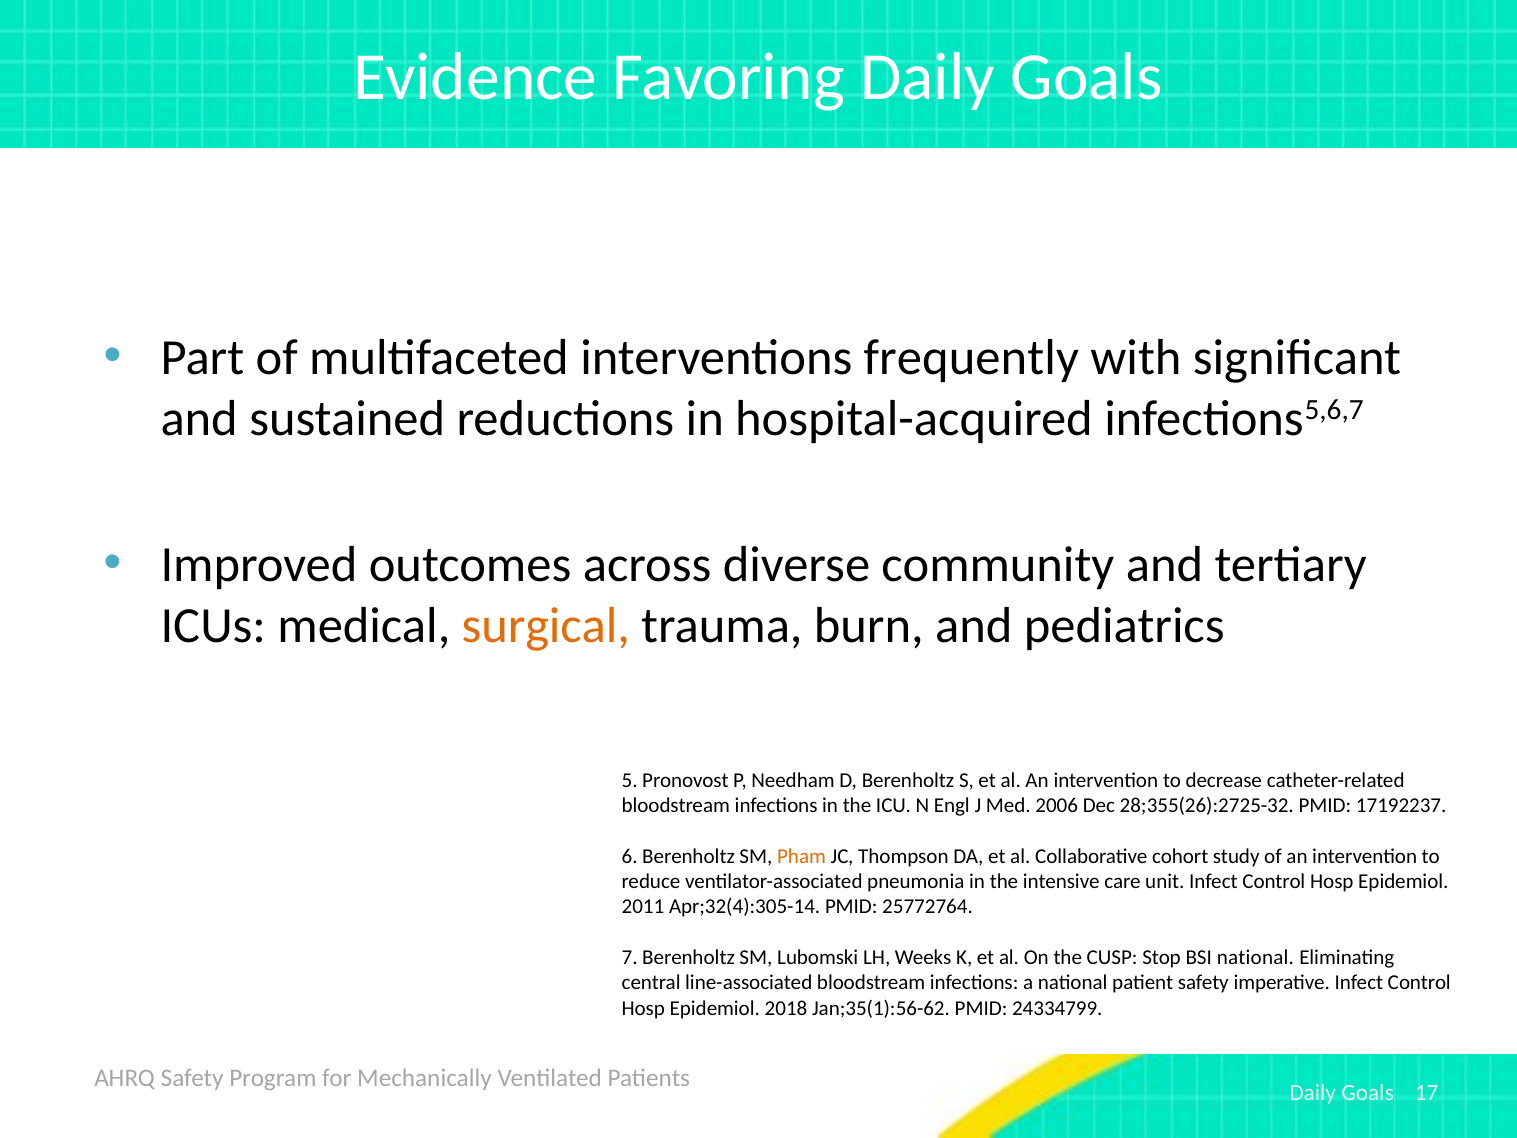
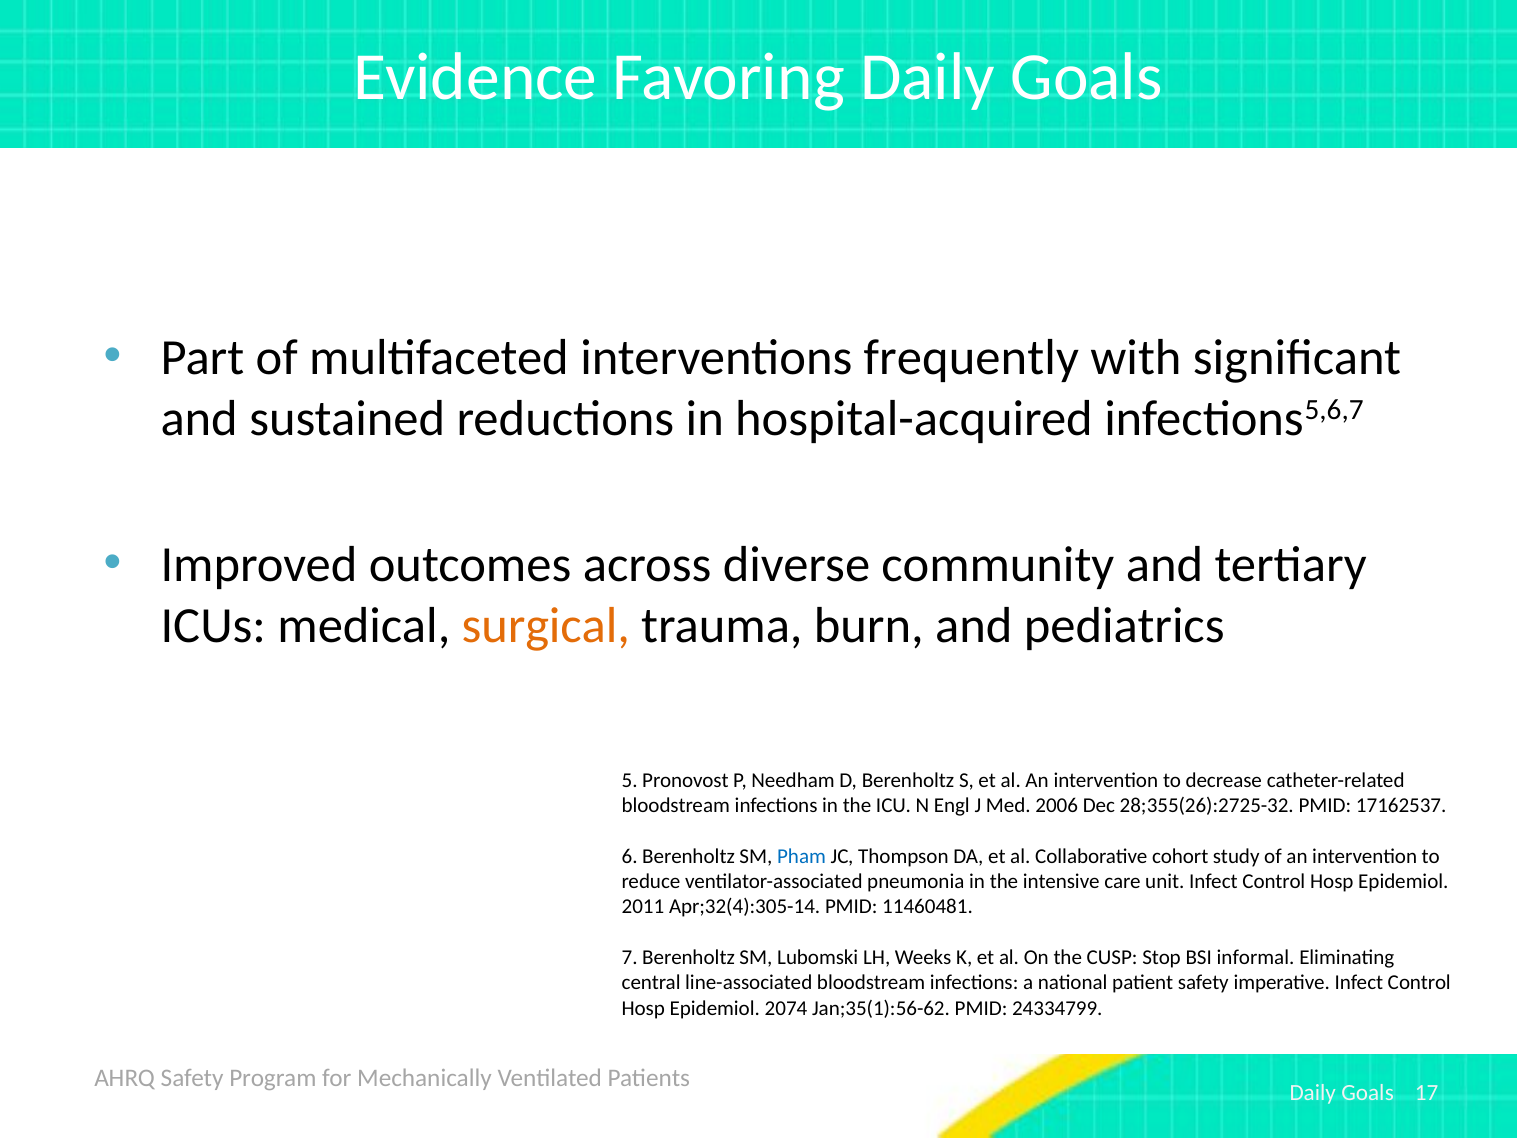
17192237: 17192237 -> 17162537
Pham colour: orange -> blue
25772764: 25772764 -> 11460481
BSI national: national -> informal
2018: 2018 -> 2074
